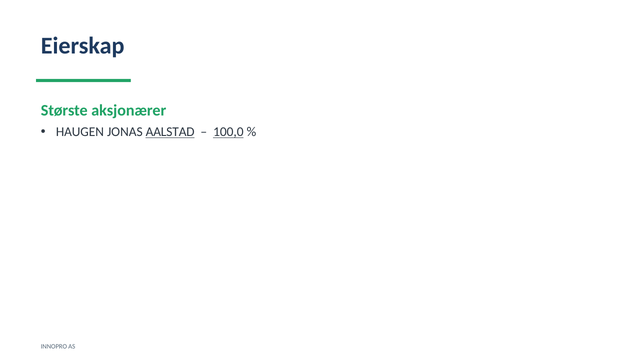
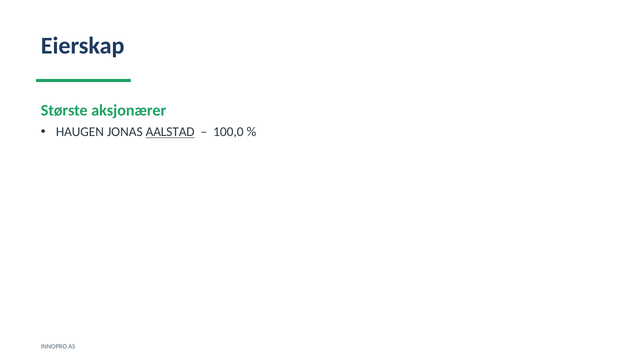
100,0 underline: present -> none
